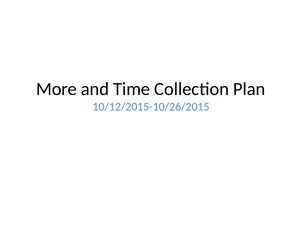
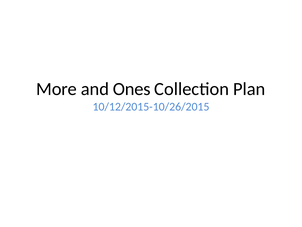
Time: Time -> Ones
